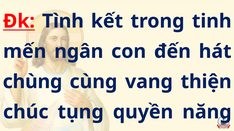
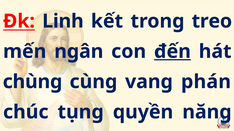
Tình: Tình -> Linh
tinh: tinh -> treo
đến underline: none -> present
thiện: thiện -> phán
